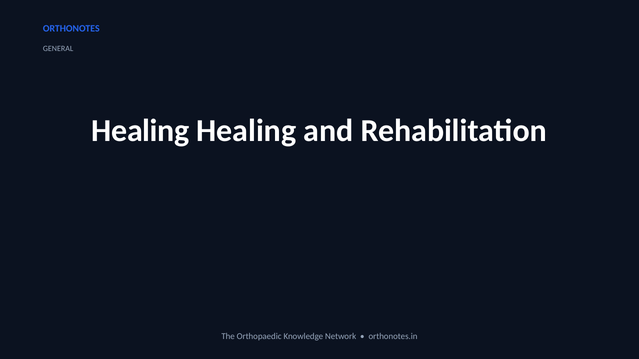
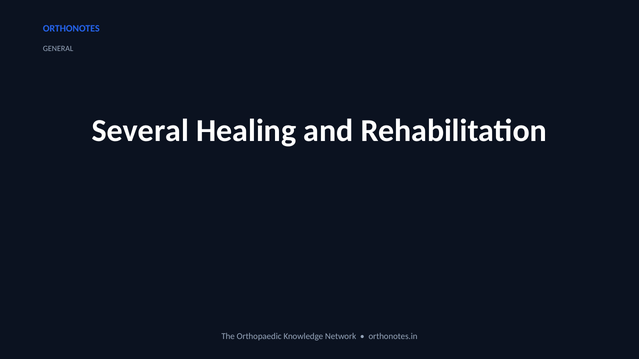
Healing at (140, 131): Healing -> Several
